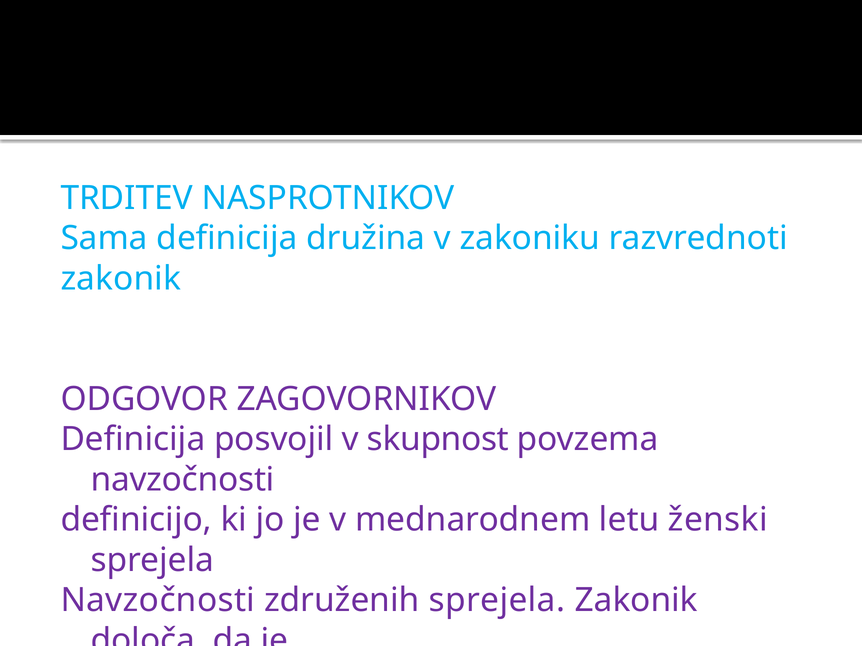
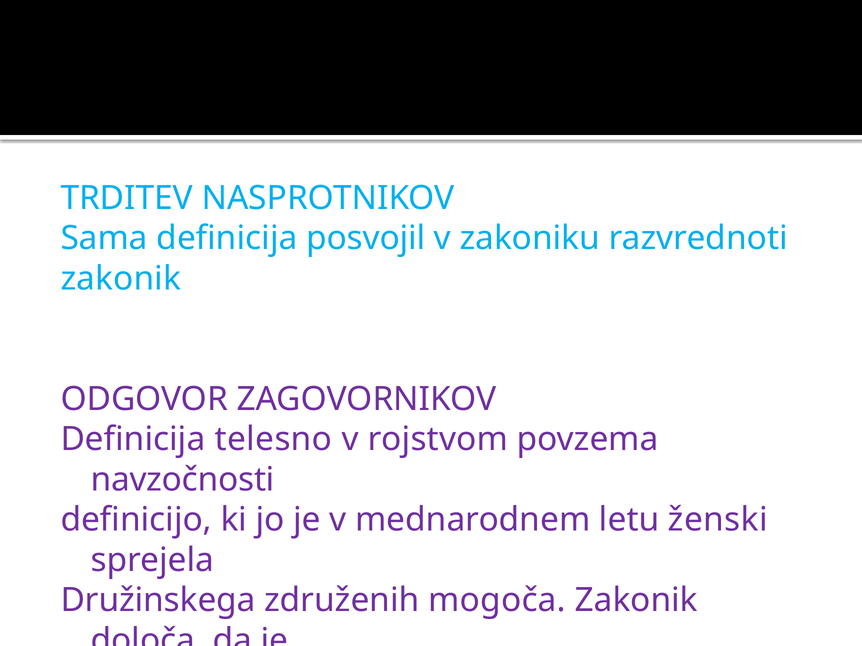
definicija družina: družina -> posvojil
posvojil: posvojil -> telesno
skupnost: skupnost -> rojstvom
Navzočnosti at (158, 601): Navzočnosti -> Družinskega
združenih sprejela: sprejela -> mogoča
